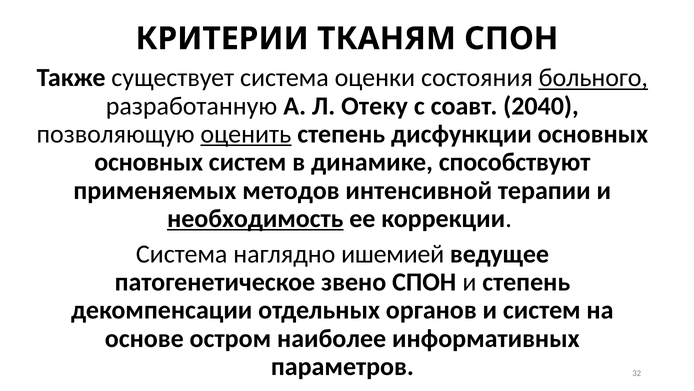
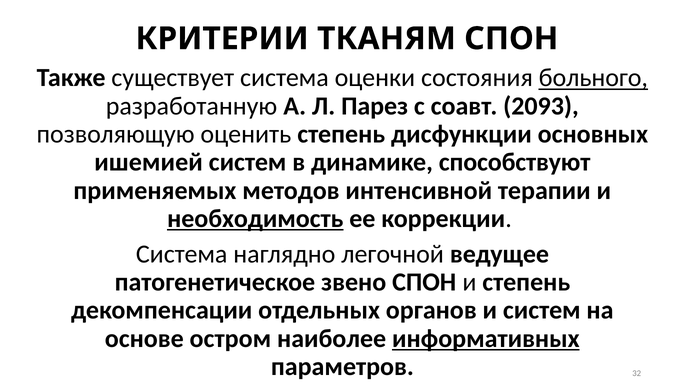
Отеку: Отеку -> Парез
2040: 2040 -> 2093
оценить underline: present -> none
основных at (149, 162): основных -> ишемией
ишемией: ишемией -> легочной
информативных underline: none -> present
